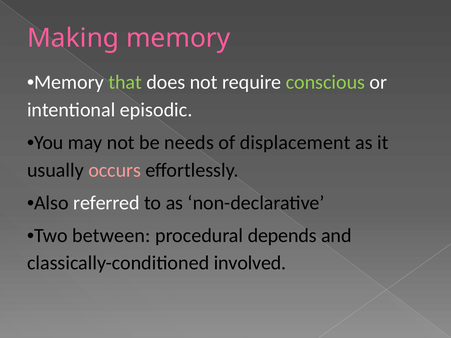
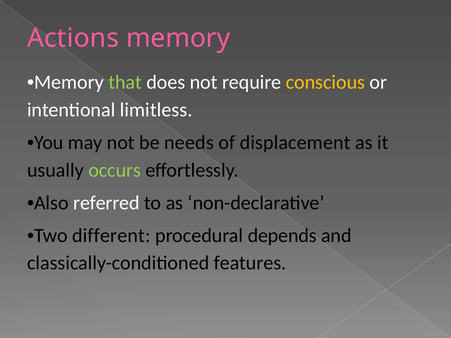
Making: Making -> Actions
conscious colour: light green -> yellow
episodic: episodic -> limitless
occurs colour: pink -> light green
between: between -> different
involved: involved -> features
